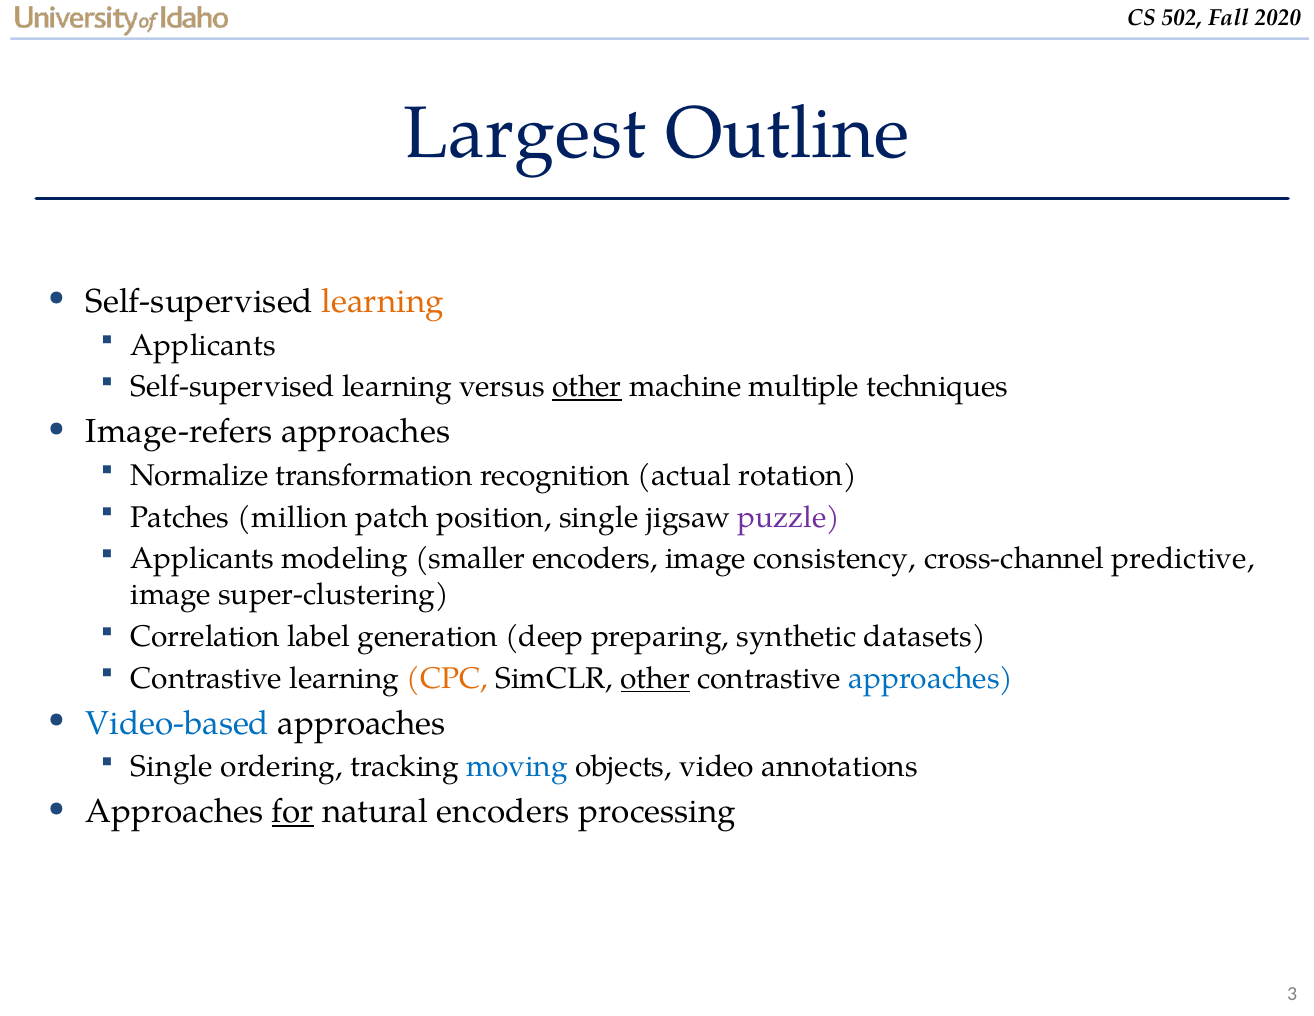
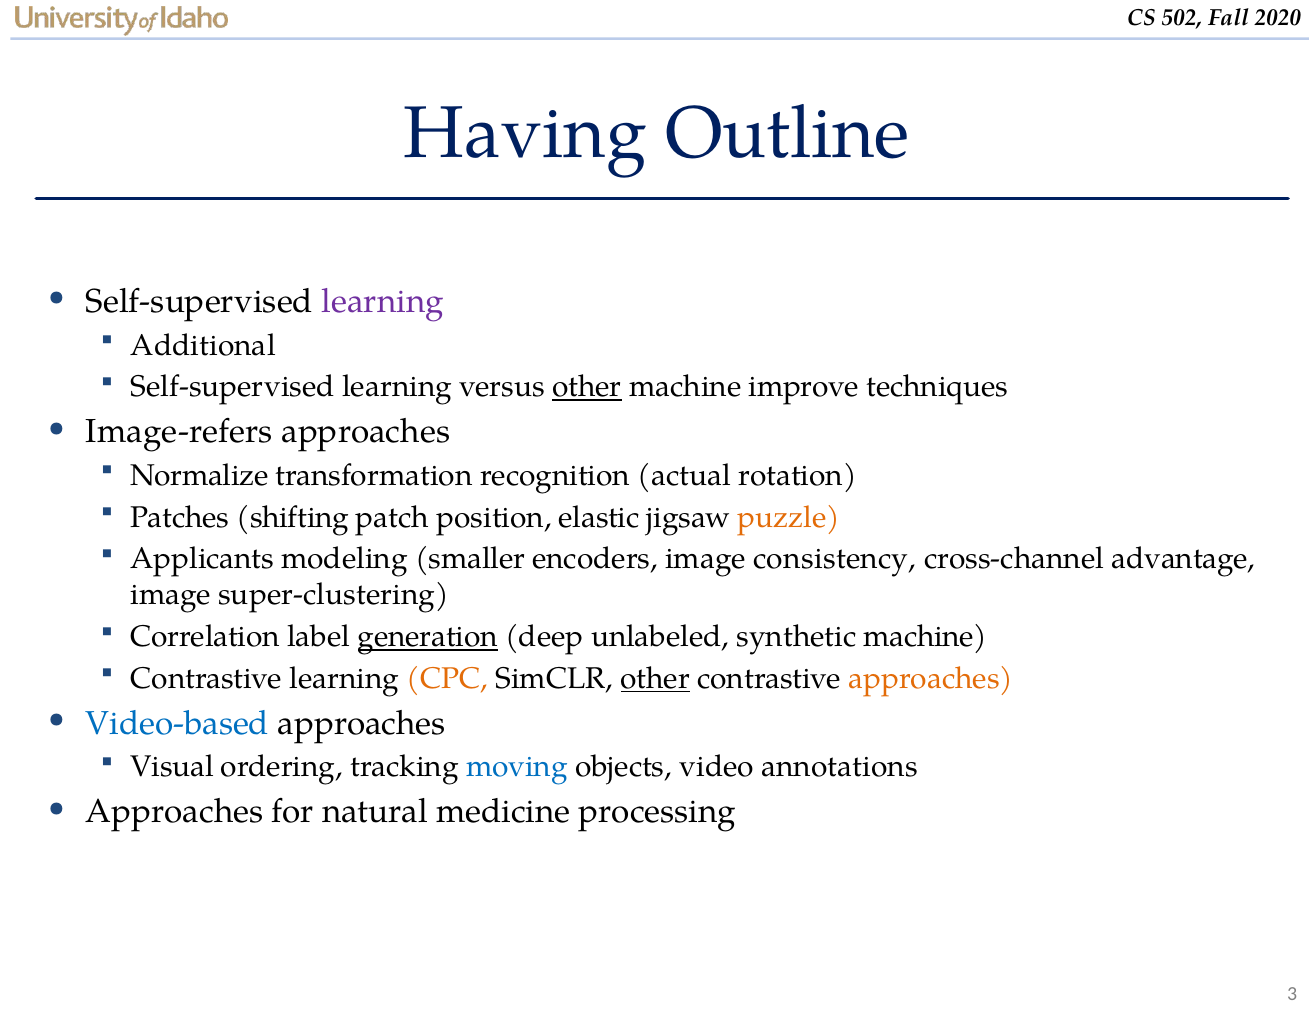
Largest: Largest -> Having
learning at (383, 301) colour: orange -> purple
Applicants at (203, 345): Applicants -> Additional
multiple: multiple -> improve
million: million -> shifting
position single: single -> elastic
puzzle colour: purple -> orange
predictive: predictive -> advantage
generation underline: none -> present
preparing: preparing -> unlabeled
synthetic datasets: datasets -> machine
approaches at (931, 678) colour: blue -> orange
Single at (172, 767): Single -> Visual
for underline: present -> none
natural encoders: encoders -> medicine
